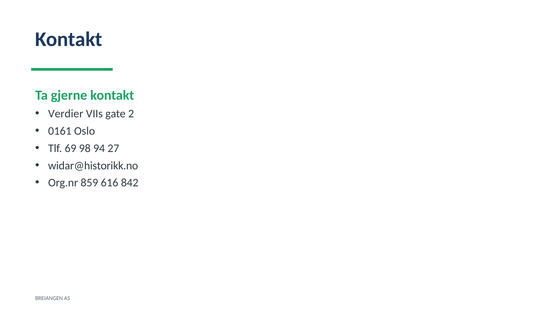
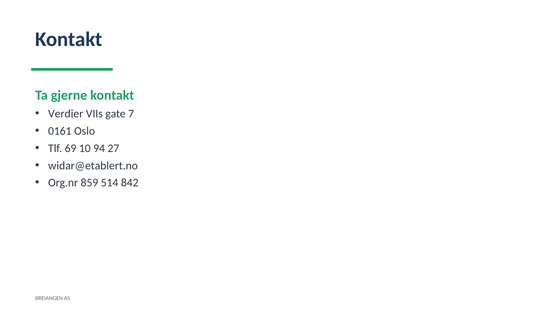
2: 2 -> 7
98: 98 -> 10
widar@historikk.no: widar@historikk.no -> widar@etablert.no
616: 616 -> 514
